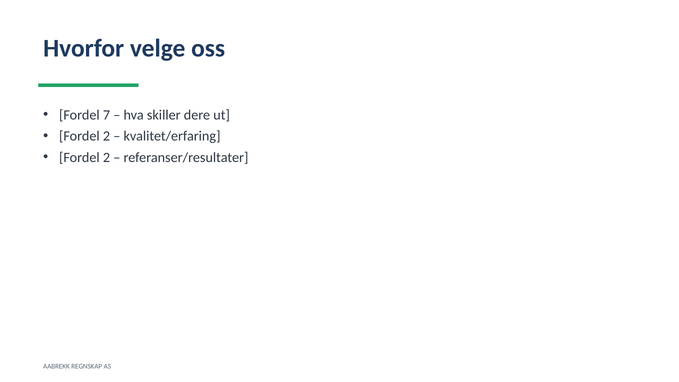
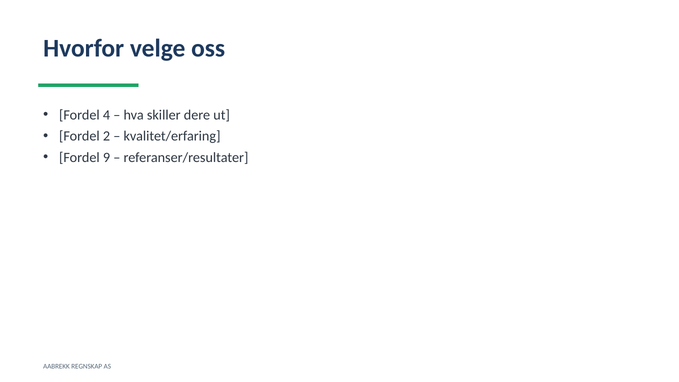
7: 7 -> 4
2 at (106, 157): 2 -> 9
